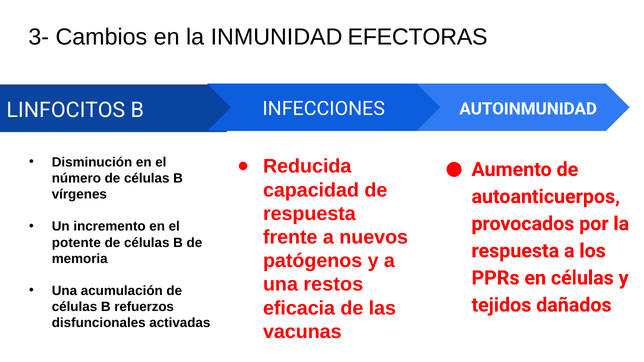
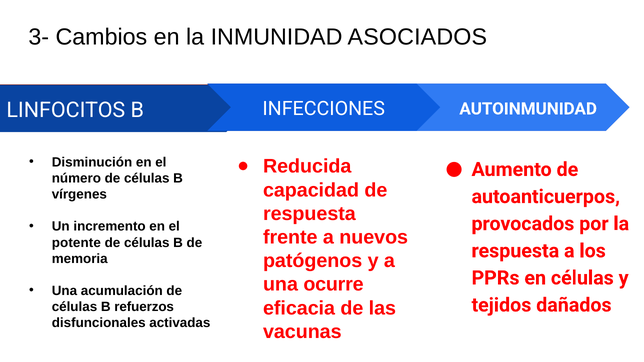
EFECTORAS: EFECTORAS -> ASOCIADOS
restos: restos -> ocurre
